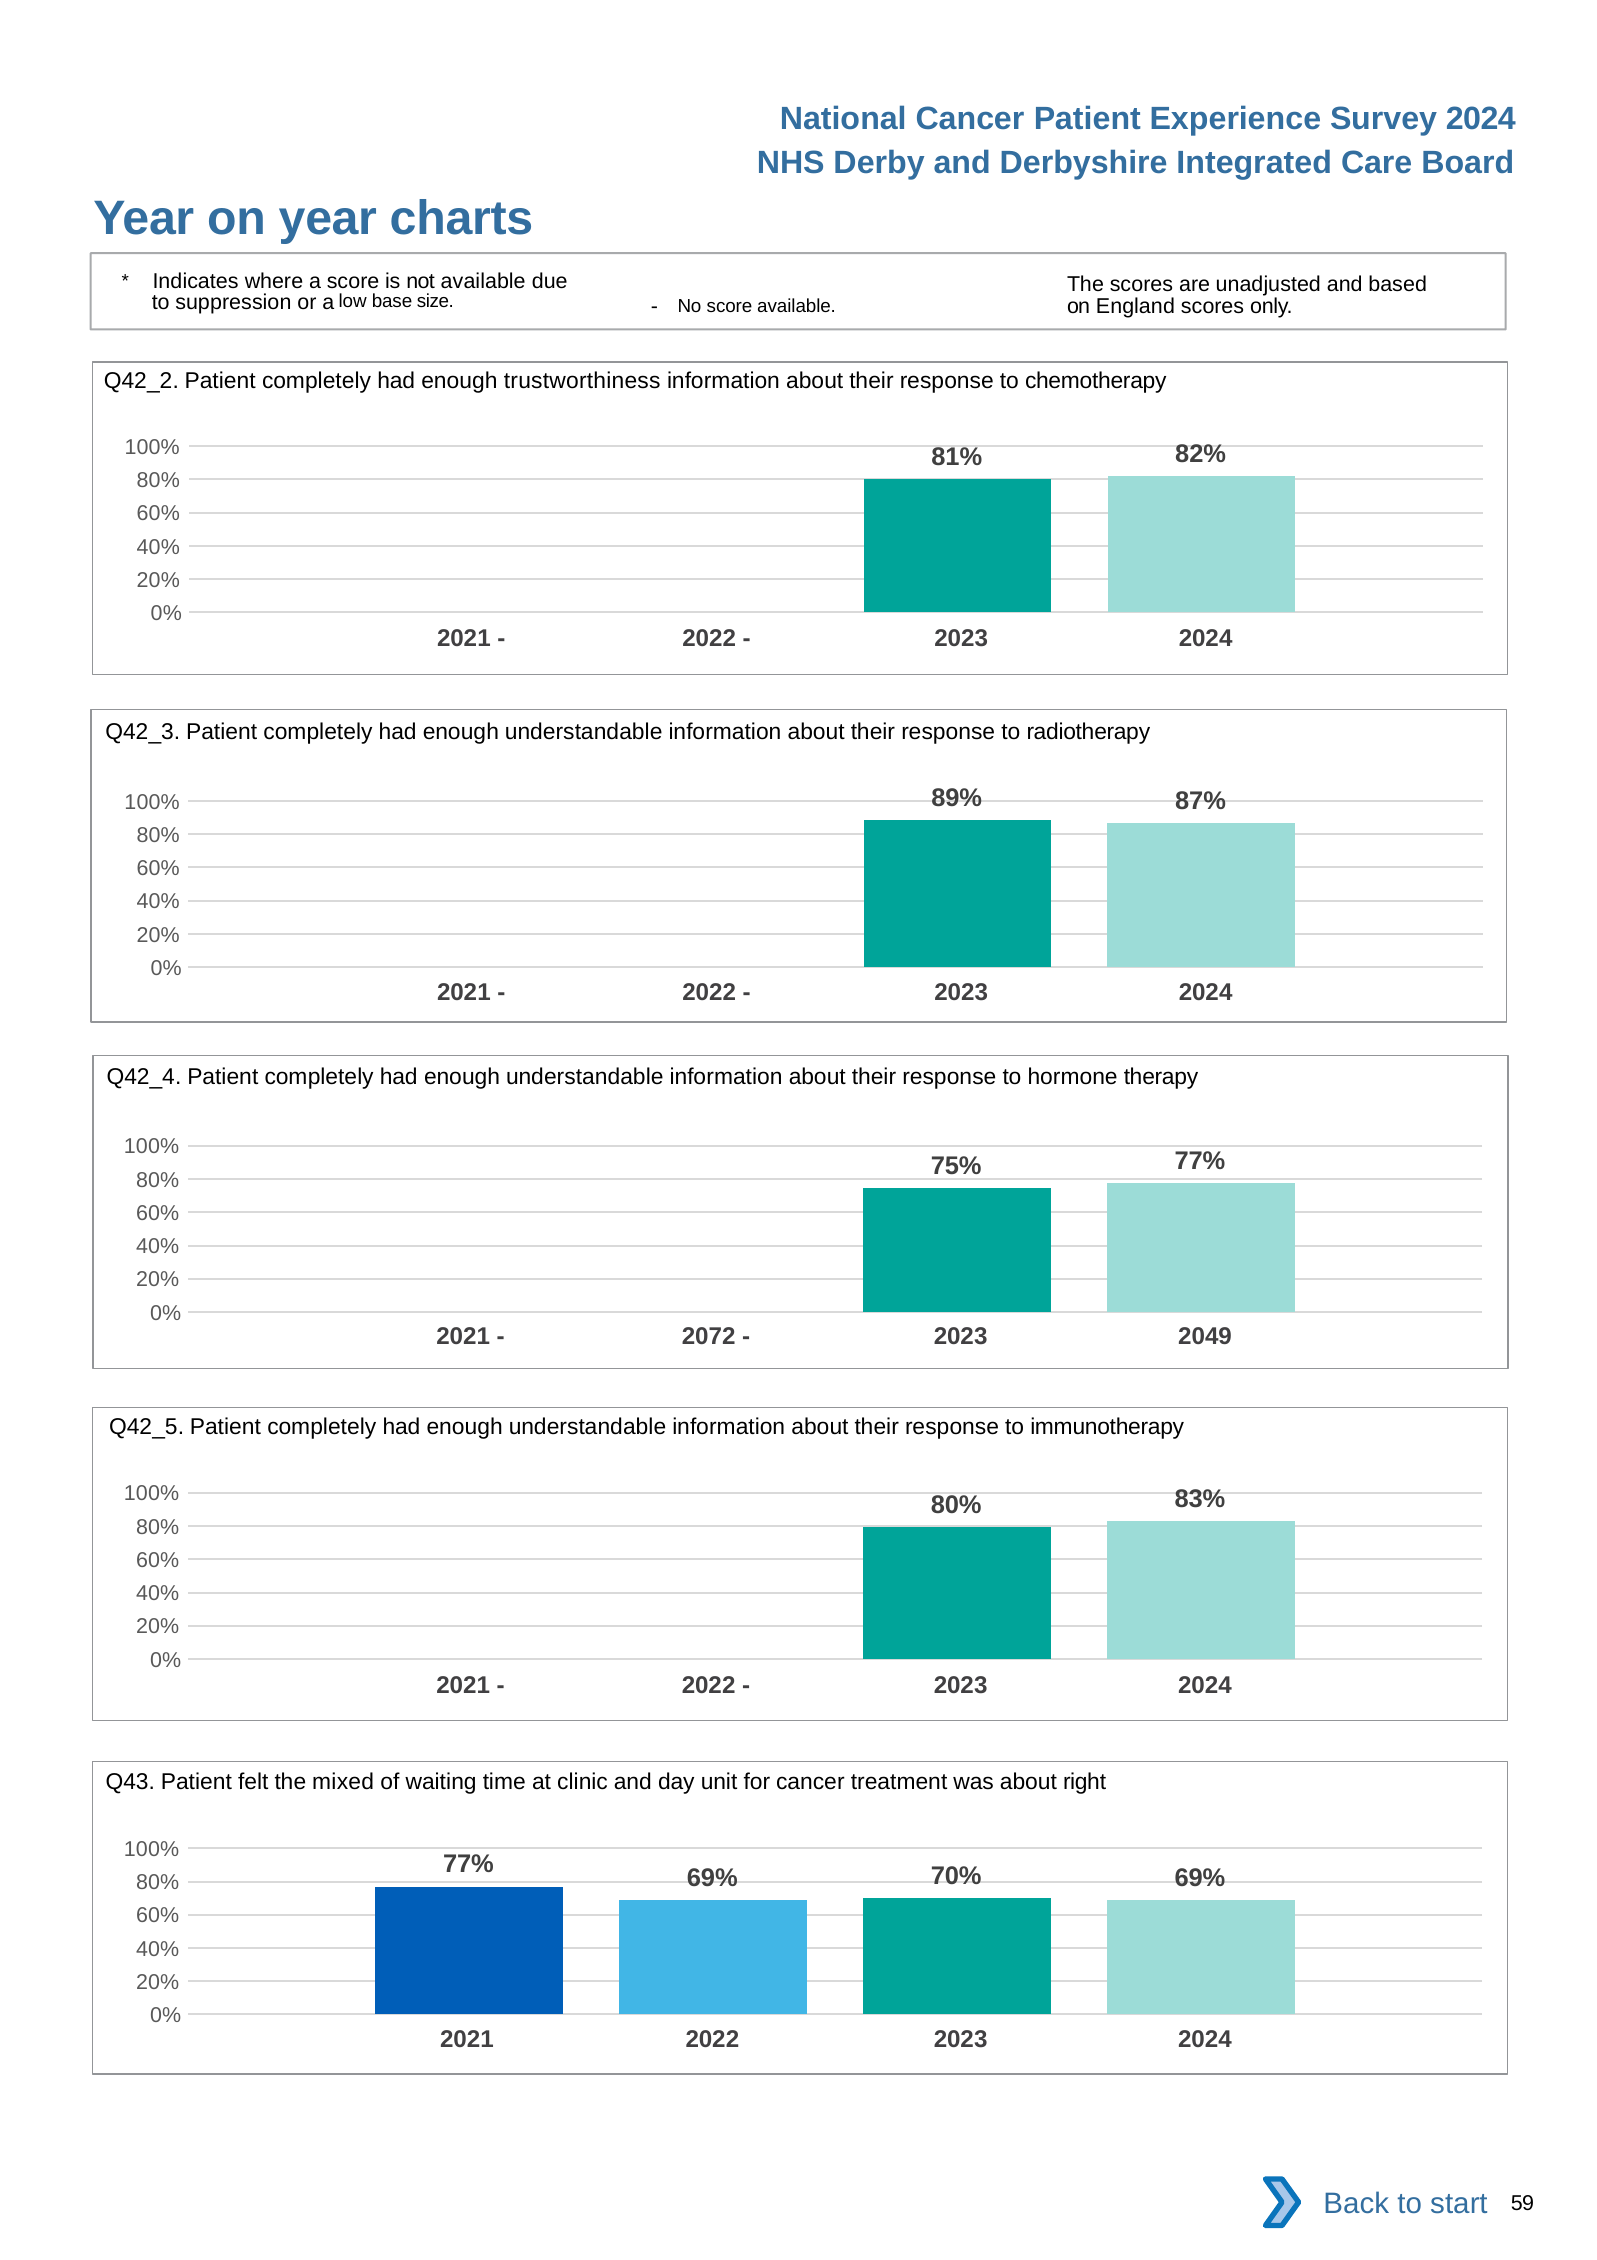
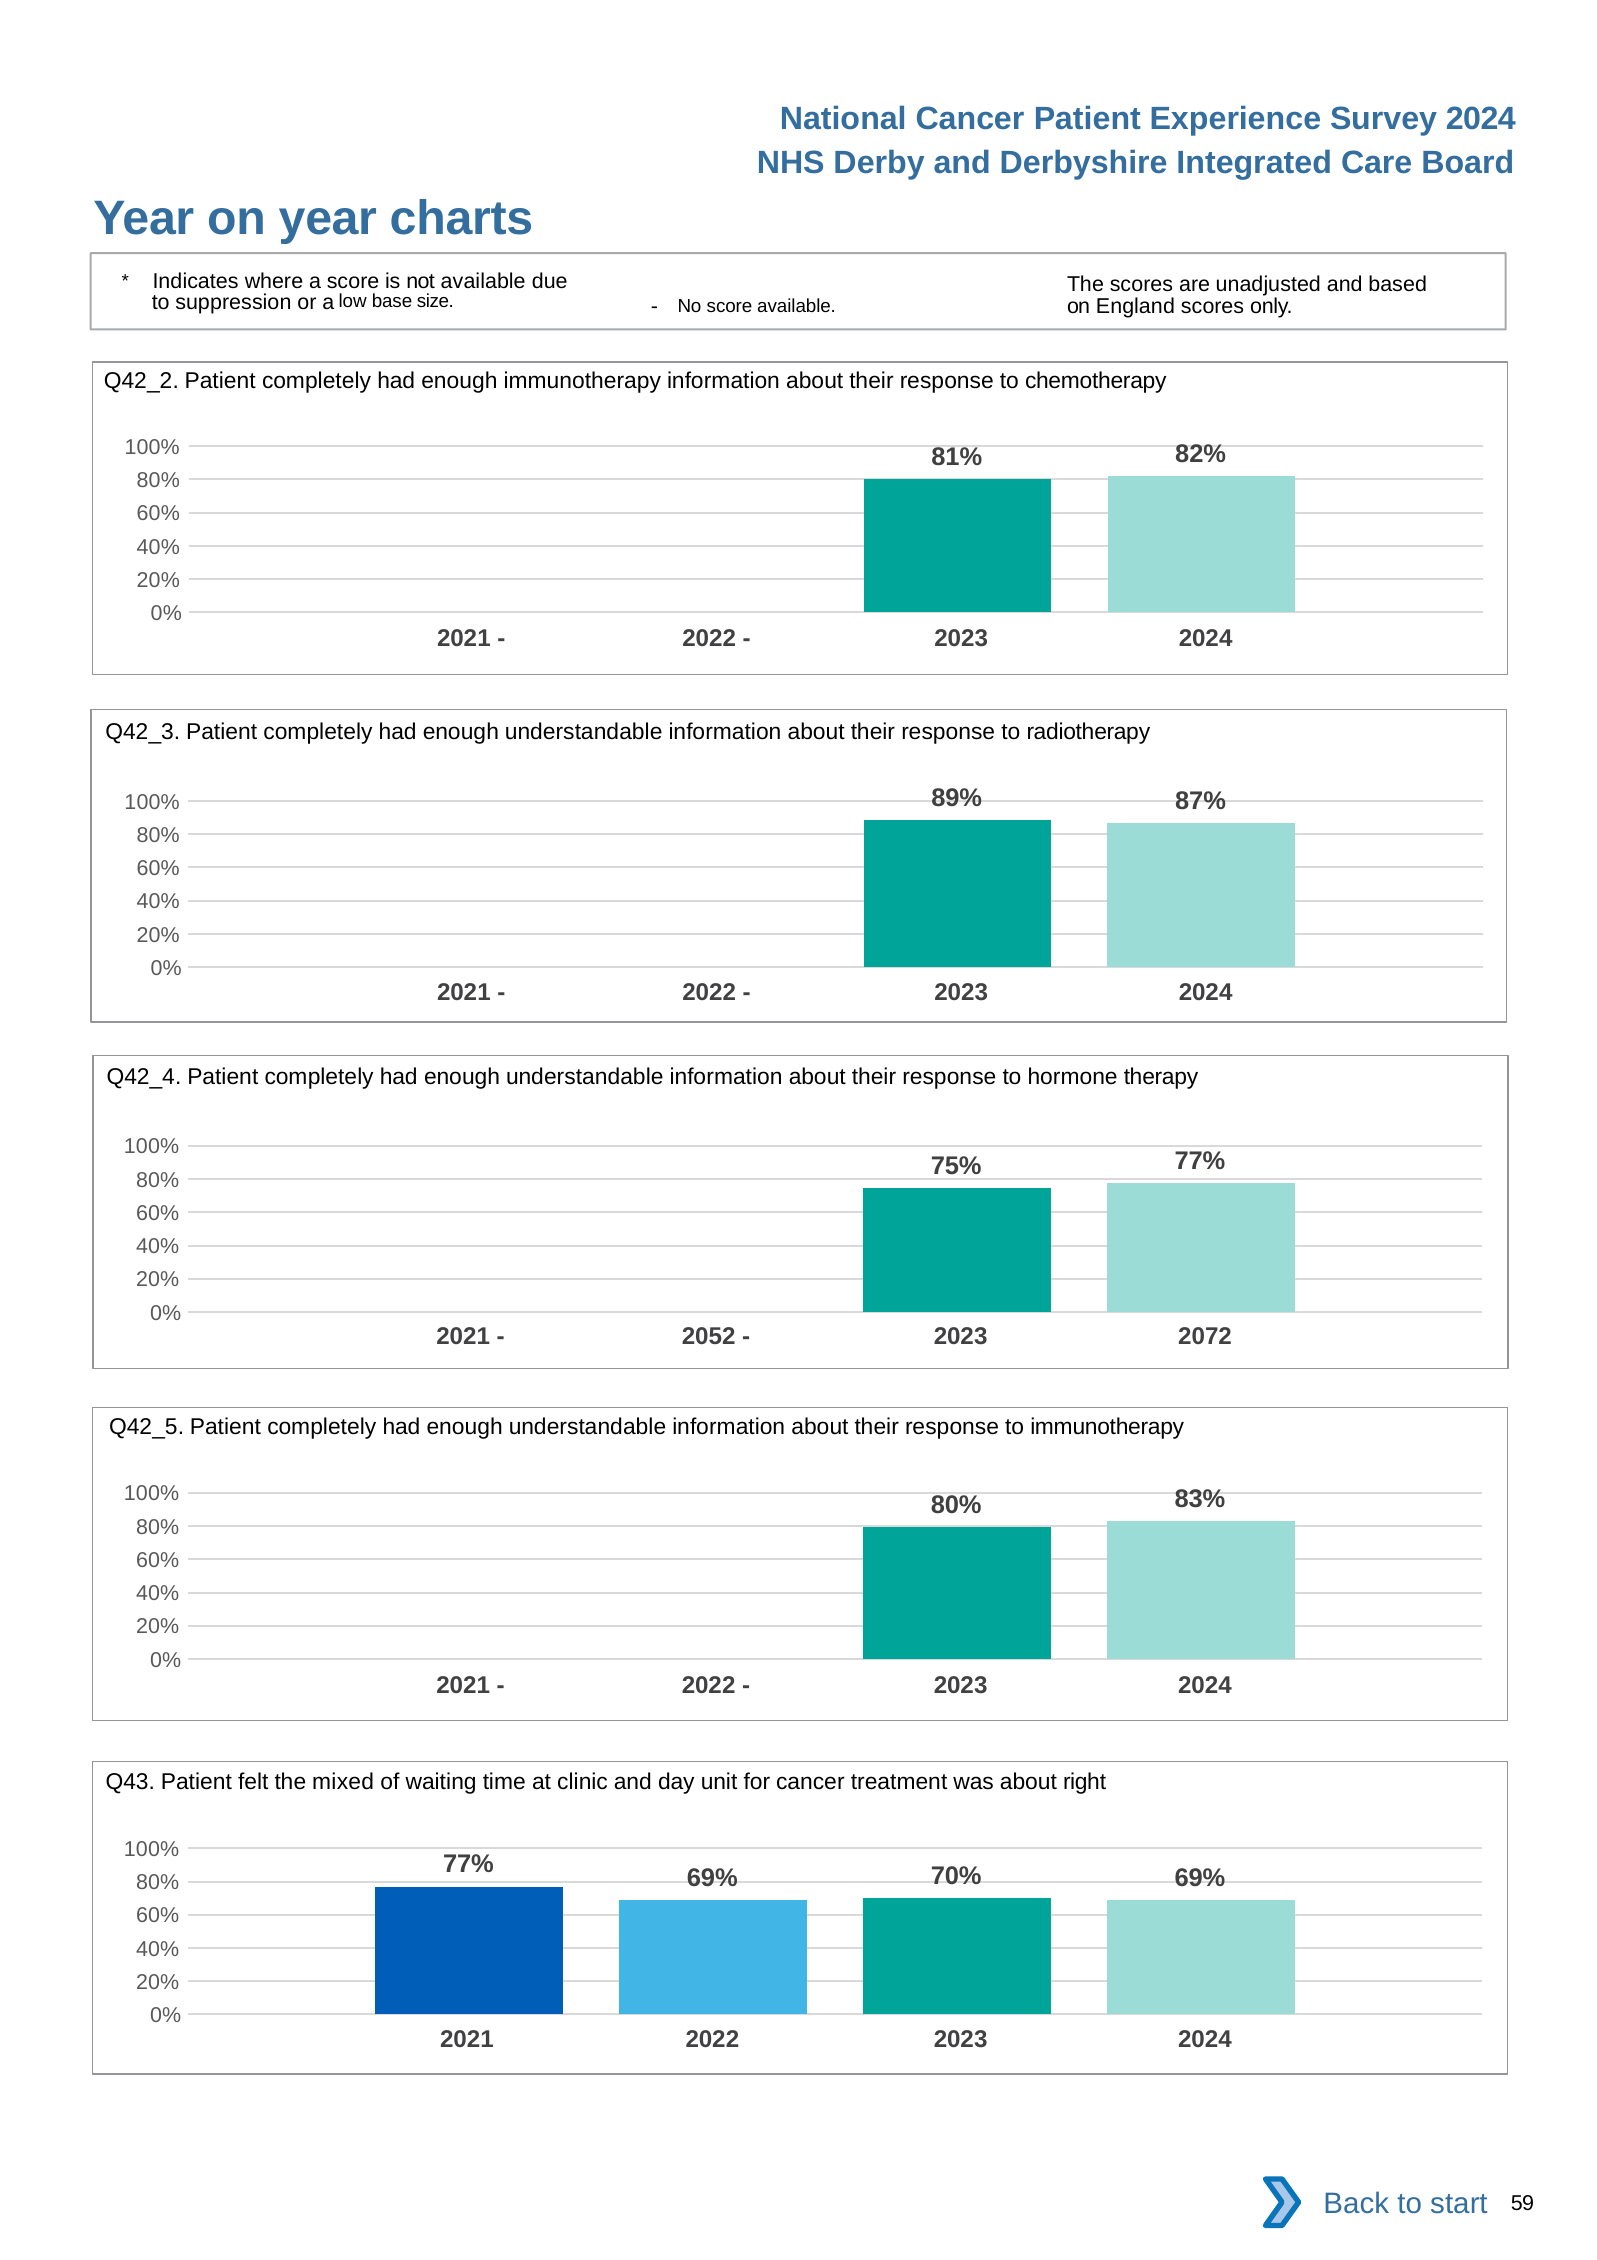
enough trustworthiness: trustworthiness -> immunotherapy
2072: 2072 -> 2052
2049: 2049 -> 2072
